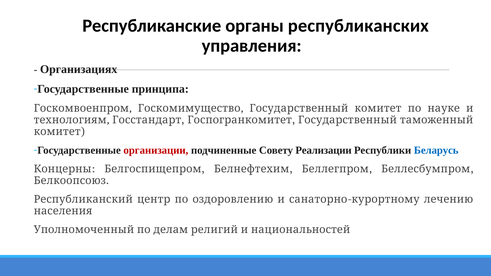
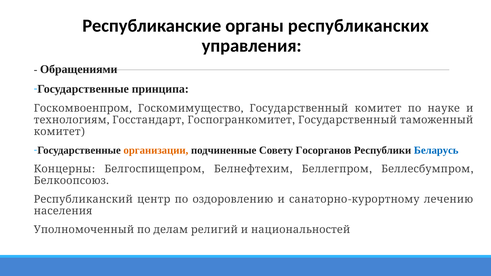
Организациях: Организациях -> Обращениями
организации colour: red -> orange
Реализации: Реализации -> Госорганов
